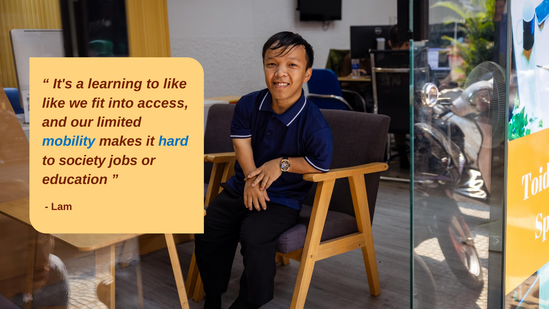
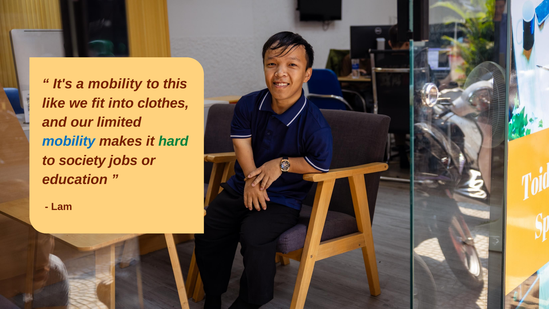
a learning: learning -> mobility
to like: like -> this
access: access -> clothes
hard colour: blue -> green
